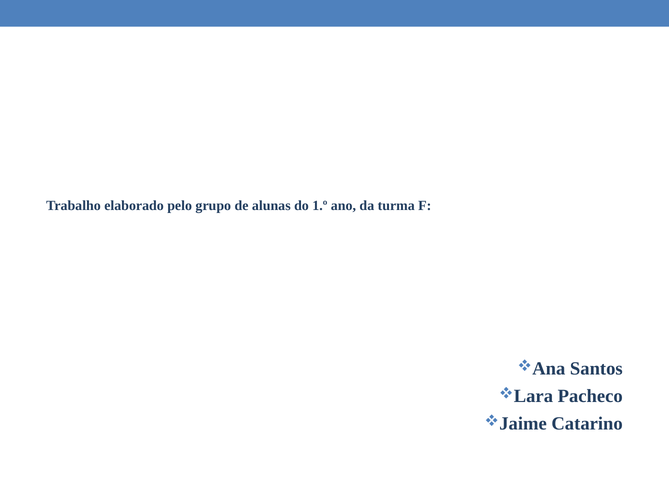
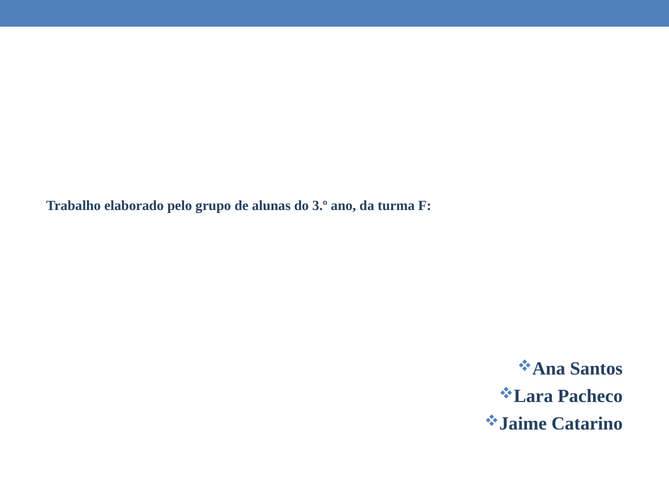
1.º: 1.º -> 3.º
